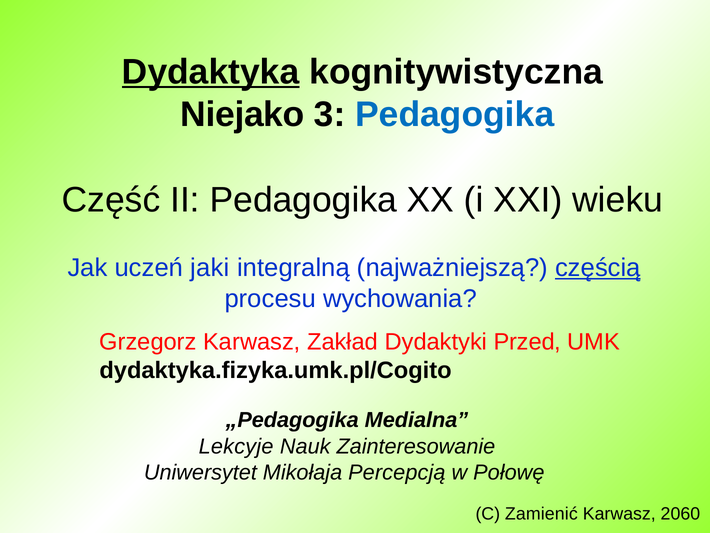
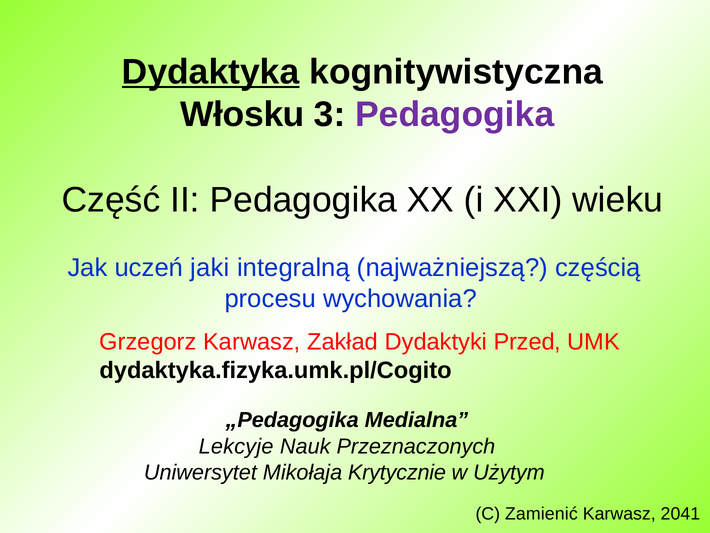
Niejako: Niejako -> Włosku
Pedagogika at (455, 114) colour: blue -> purple
częścią underline: present -> none
Zainteresowanie: Zainteresowanie -> Przeznaczonych
Percepcją: Percepcją -> Krytycznie
Połowę: Połowę -> Użytym
2060: 2060 -> 2041
